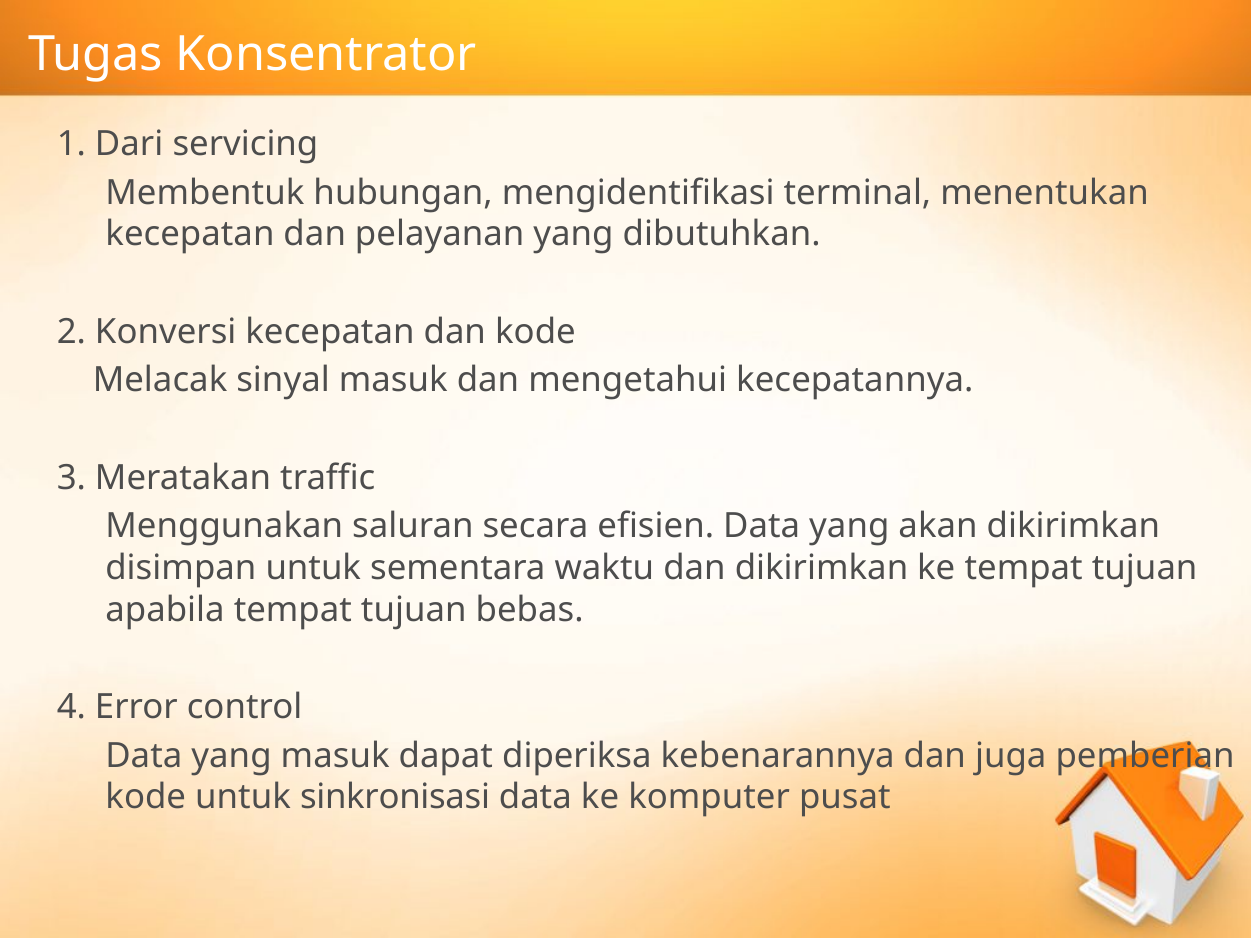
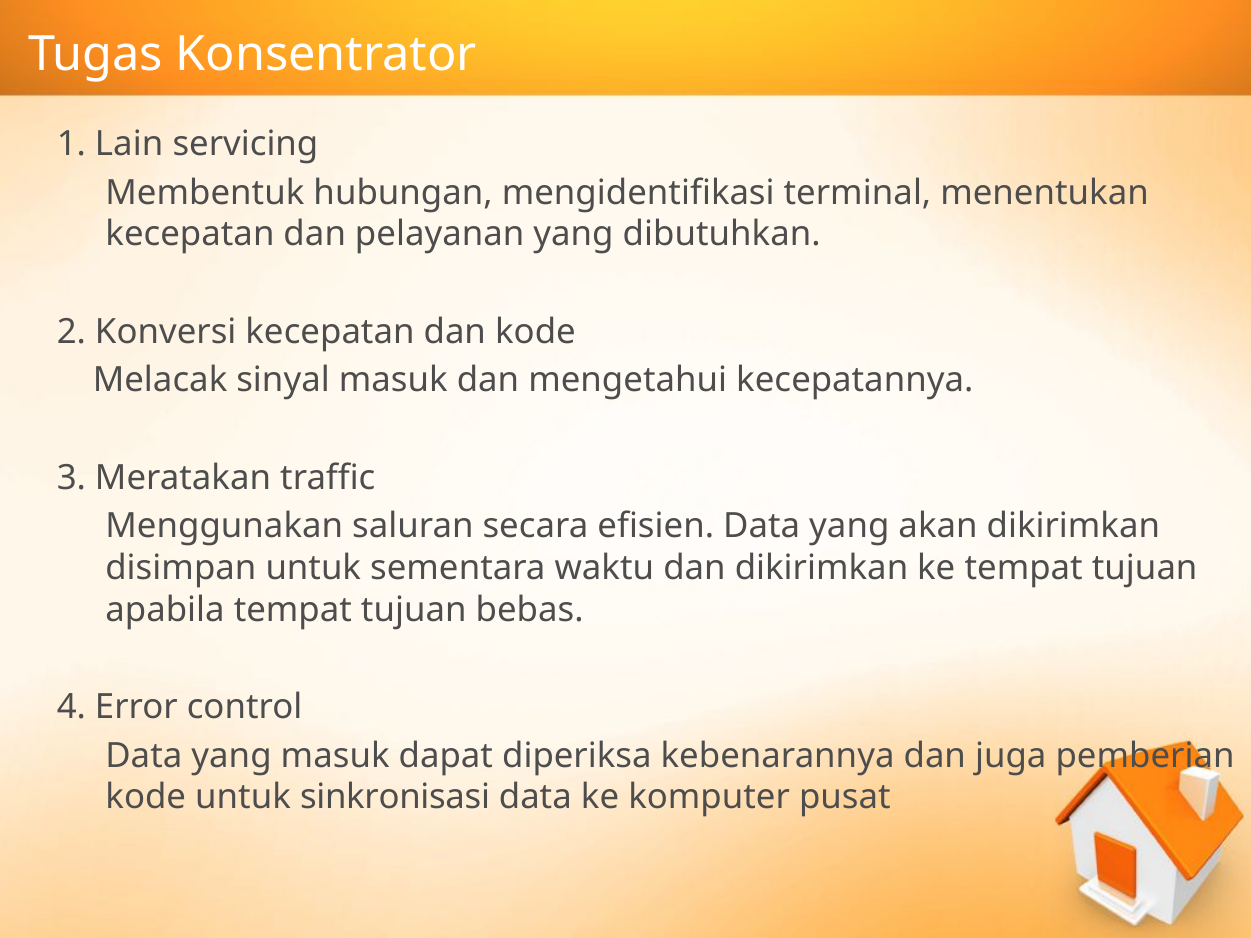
Dari: Dari -> Lain
